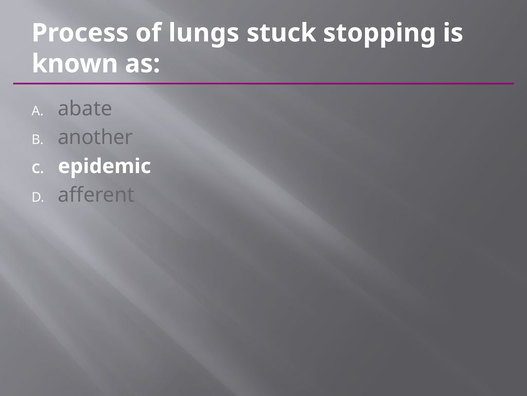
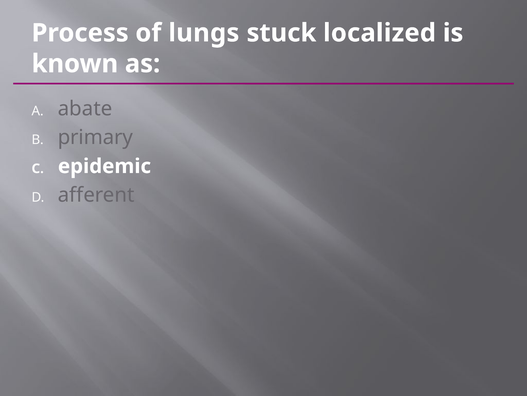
stopping: stopping -> localized
another: another -> primary
